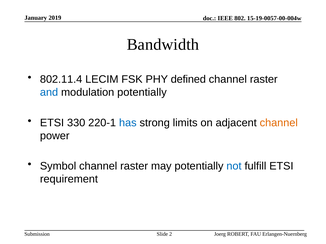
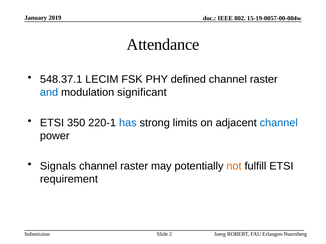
Bandwidth: Bandwidth -> Attendance
802.11.4: 802.11.4 -> 548.37.1
modulation potentially: potentially -> significant
330: 330 -> 350
channel at (279, 123) colour: orange -> blue
Symbol: Symbol -> Signals
not colour: blue -> orange
